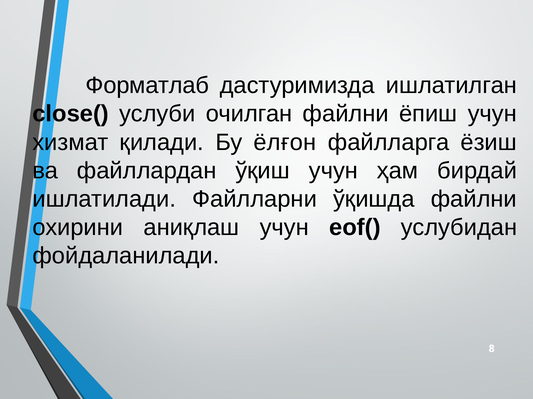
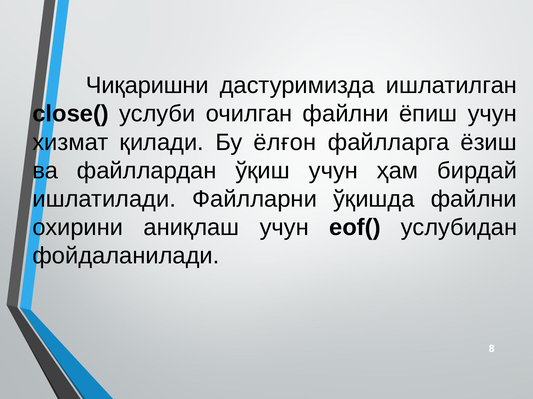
Форматлаб: Форматлаб -> Чиқаришни
